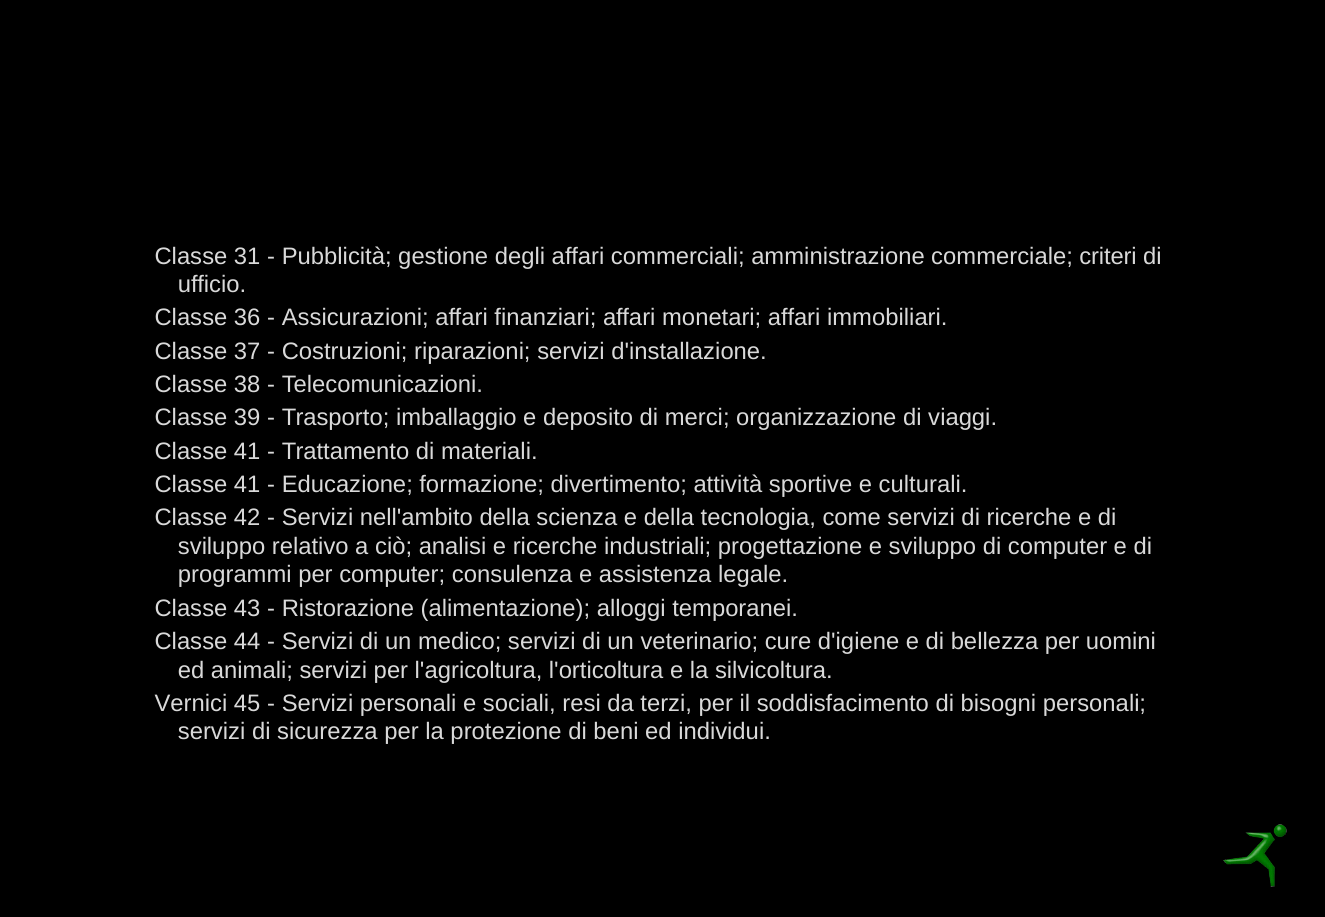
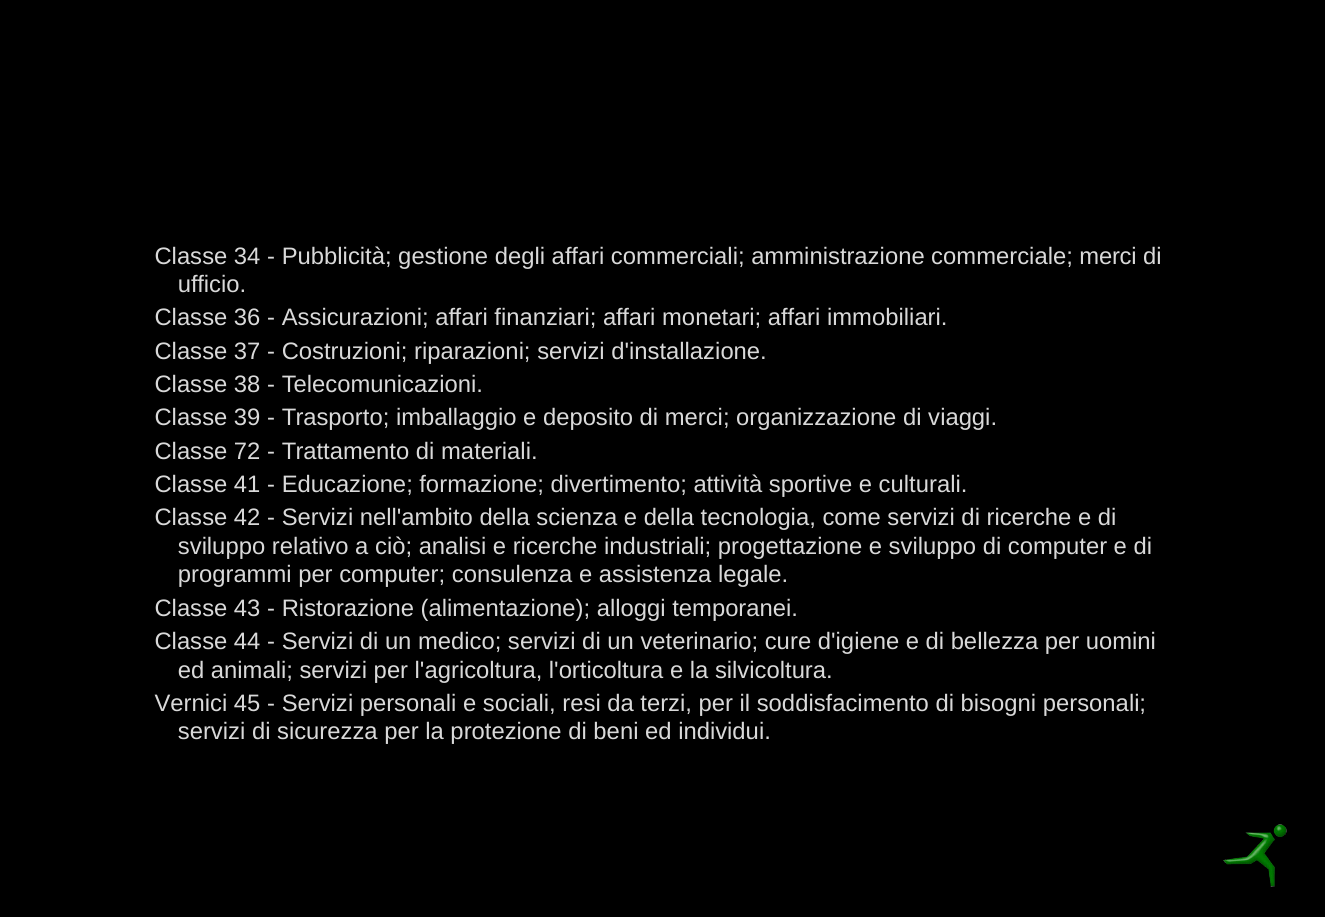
31: 31 -> 34
commerciale criteri: criteri -> merci
41 at (247, 452): 41 -> 72
